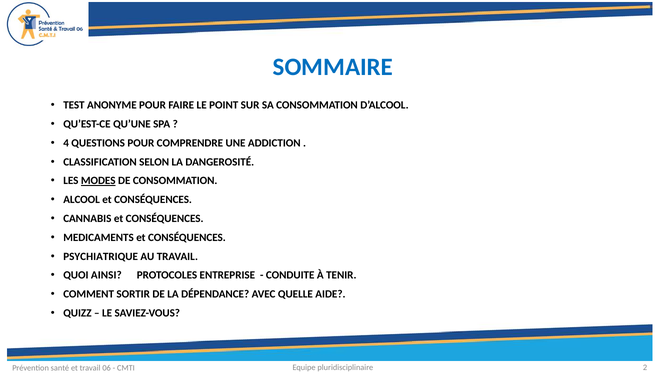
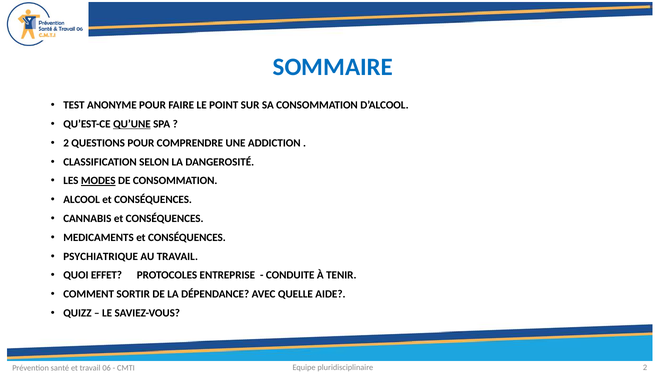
QU’UNE underline: none -> present
4 at (66, 143): 4 -> 2
AINSI: AINSI -> EFFET
